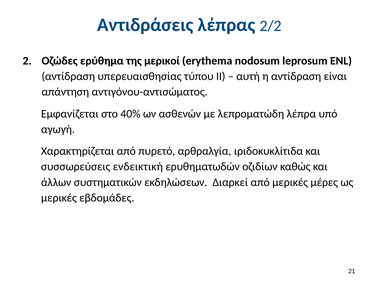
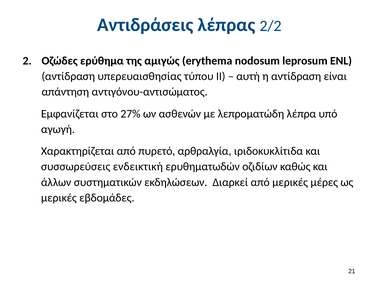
μερικοί: μερικοί -> αμιγώς
40%: 40% -> 27%
